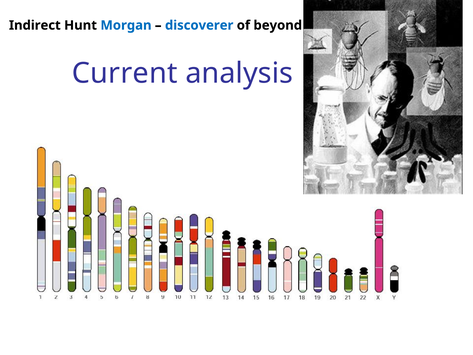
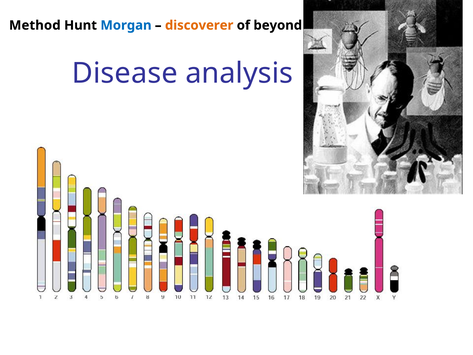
Indirect: Indirect -> Method
discoverer colour: blue -> orange
Current: Current -> Disease
